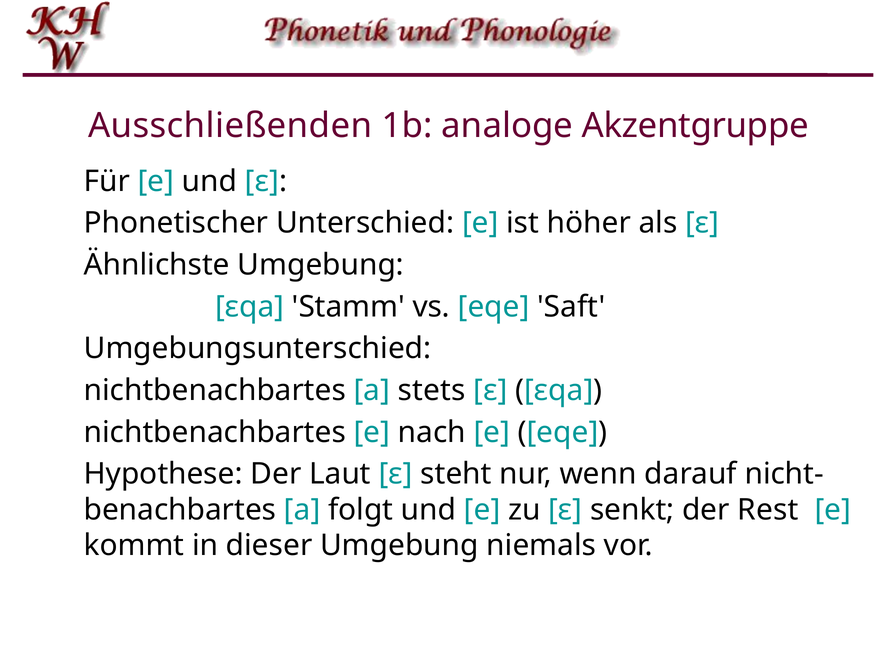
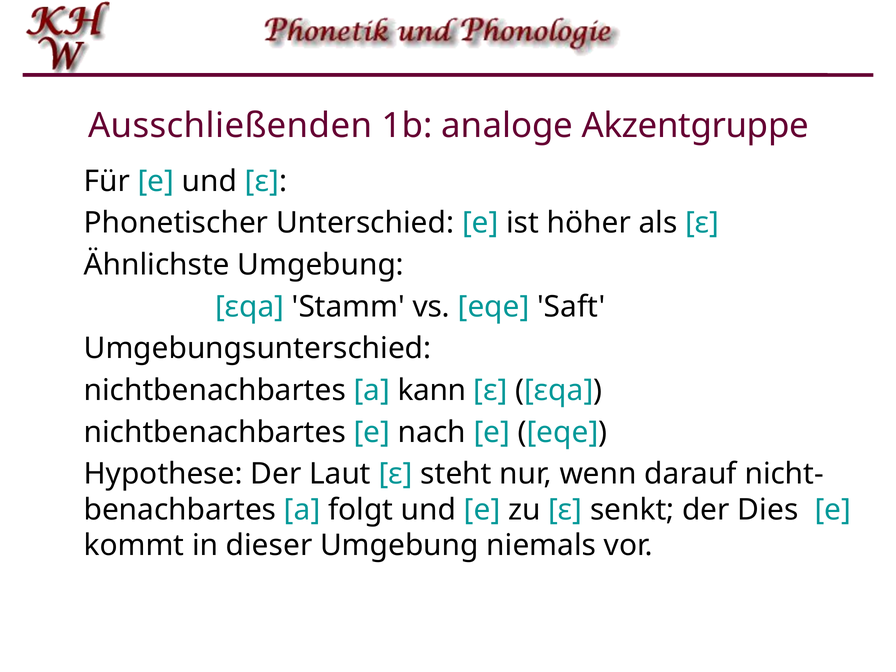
stets: stets -> kann
Rest: Rest -> Dies
